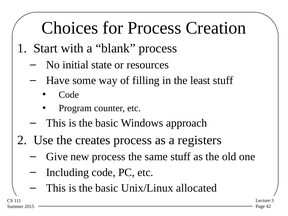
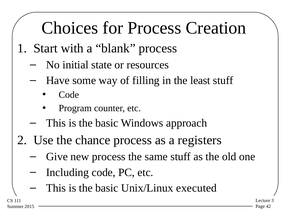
creates: creates -> chance
allocated: allocated -> executed
